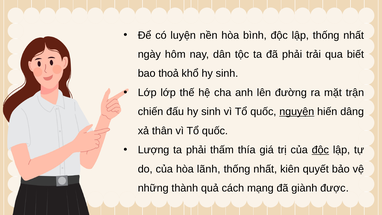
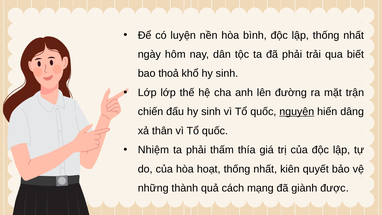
Lượng: Lượng -> Nhiệm
độc at (320, 150) underline: present -> none
lãnh: lãnh -> hoạt
